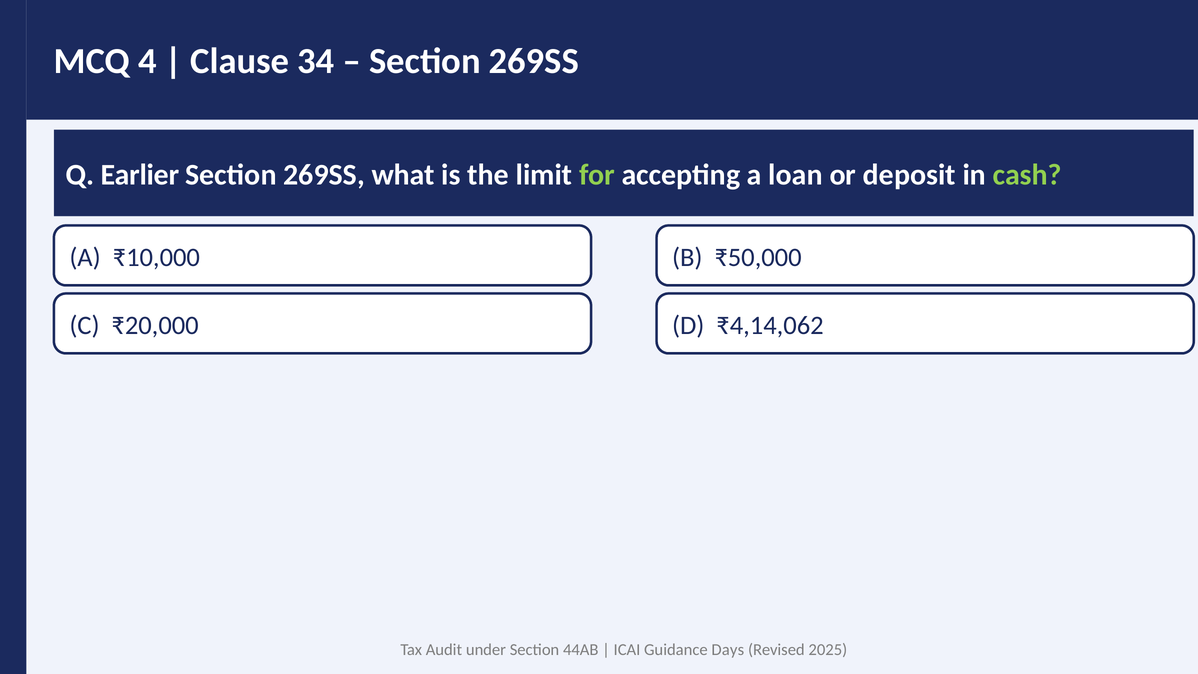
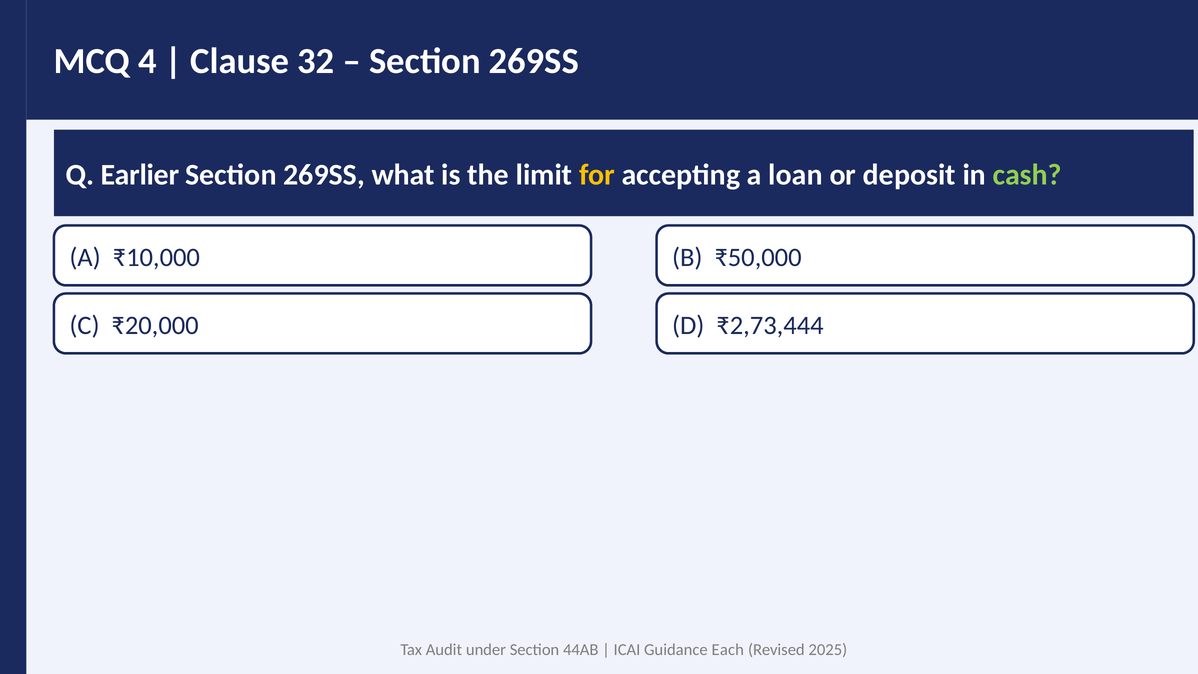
34: 34 -> 32
for colour: light green -> yellow
₹4,14,062: ₹4,14,062 -> ₹2,73,444
Days: Days -> Each
